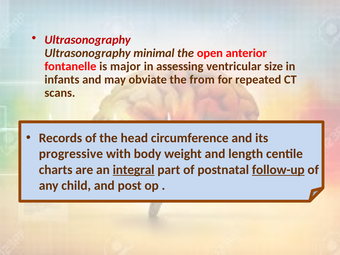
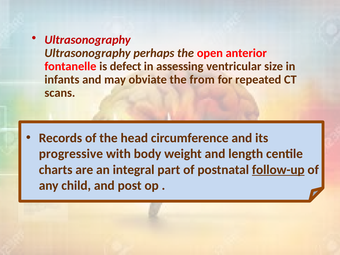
minimal: minimal -> perhaps
major: major -> defect
integral underline: present -> none
